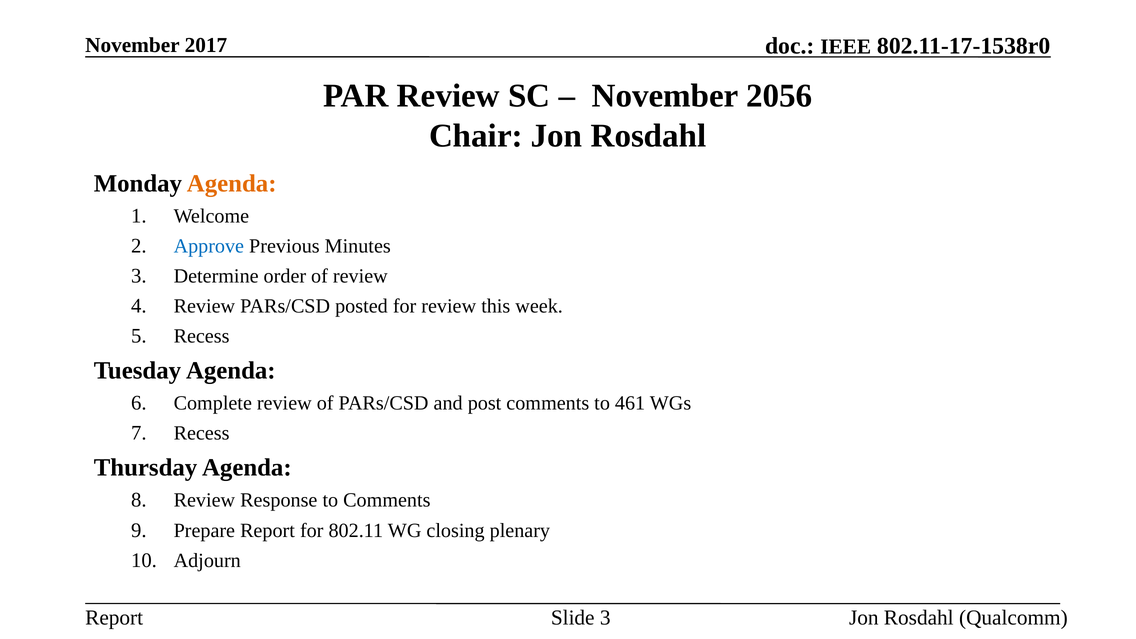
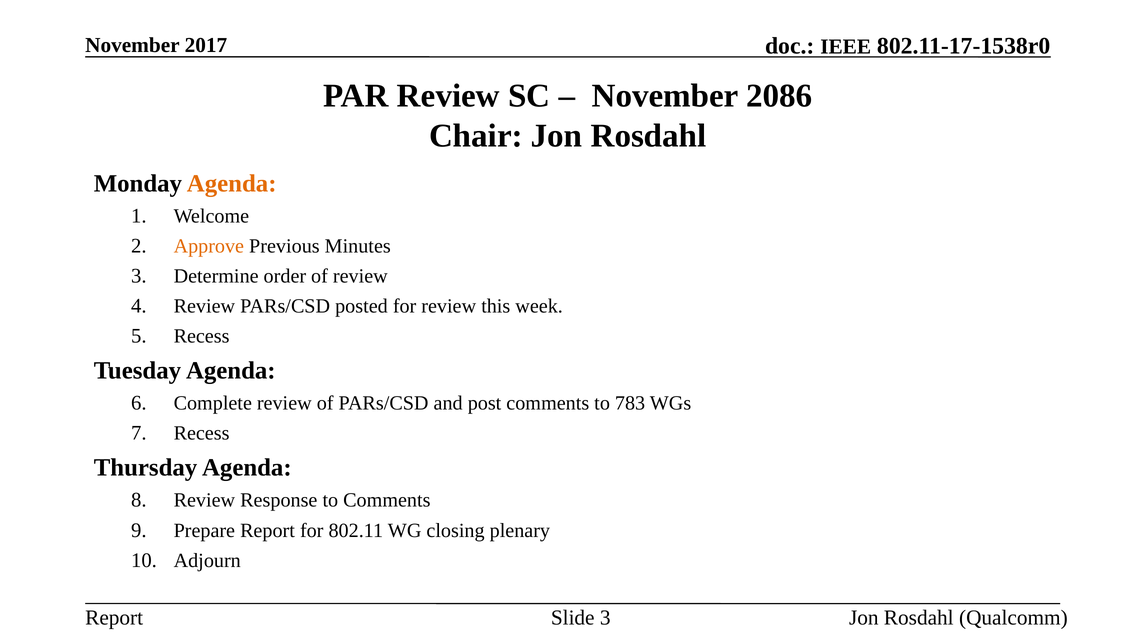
2056: 2056 -> 2086
Approve colour: blue -> orange
461: 461 -> 783
